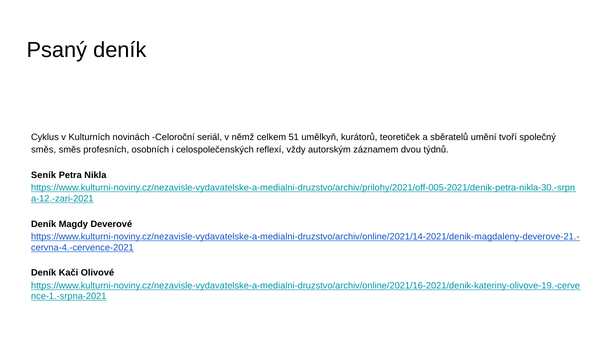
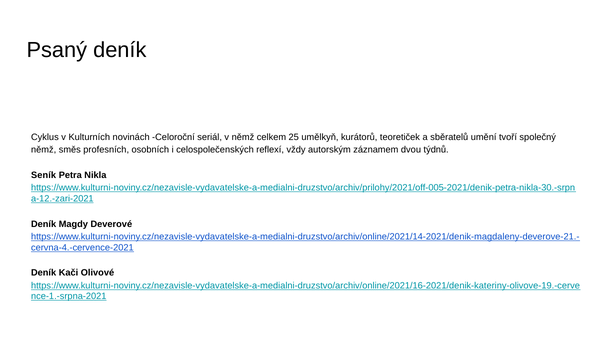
51: 51 -> 25
směs at (44, 150): směs -> němž
